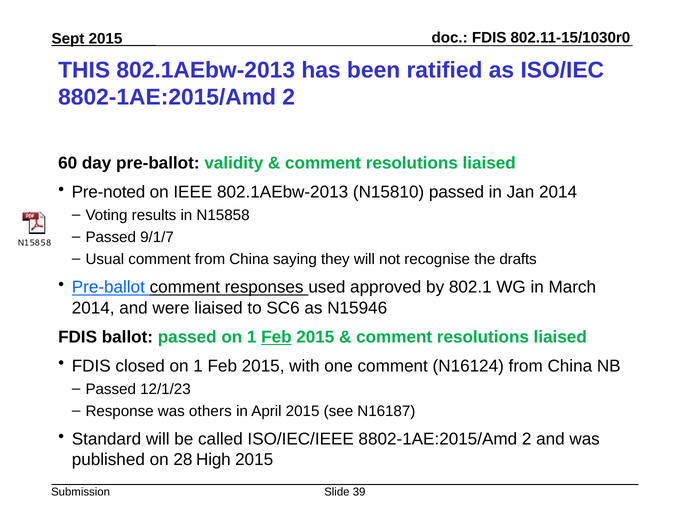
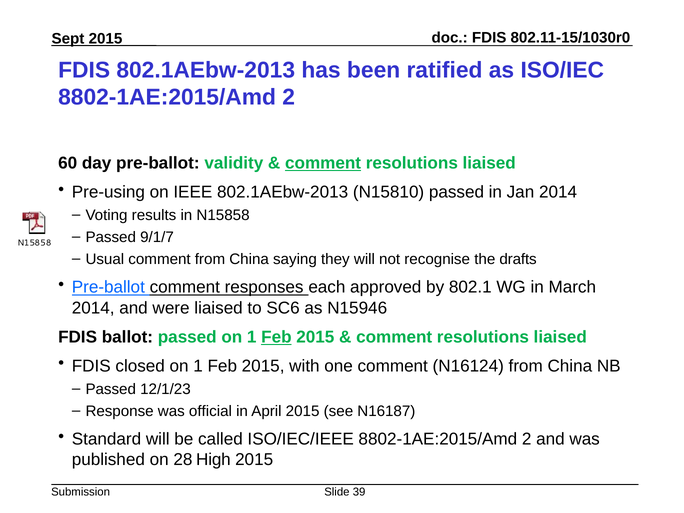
THIS at (84, 70): THIS -> FDIS
comment at (323, 163) underline: none -> present
Pre-noted: Pre-noted -> Pre-using
used: used -> each
others: others -> official
